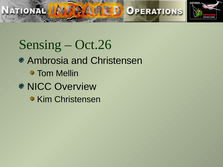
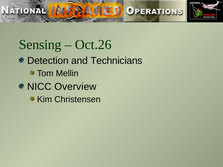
Ambrosia: Ambrosia -> Detection
and Christensen: Christensen -> Technicians
